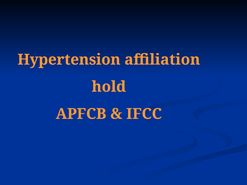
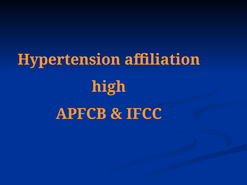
hold: hold -> high
